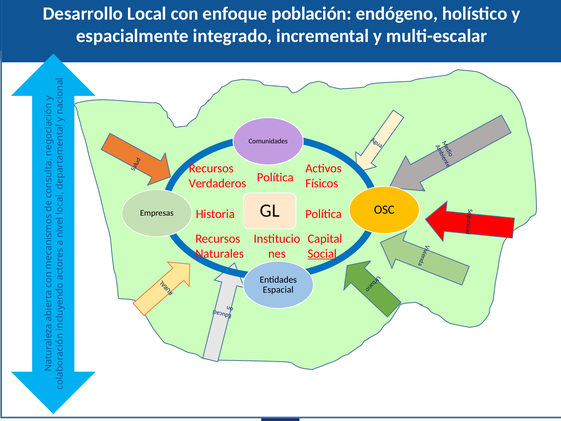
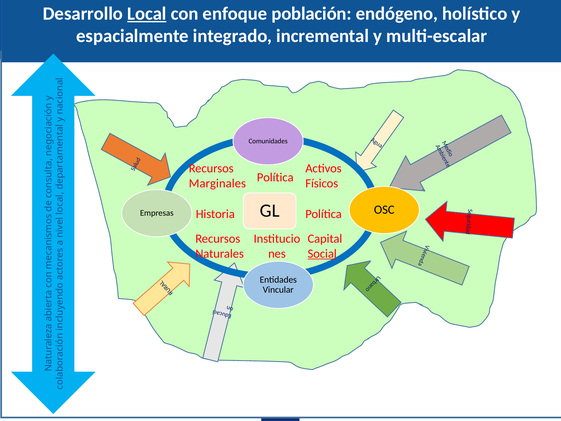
Local at (147, 14) underline: none -> present
Verdaderos: Verdaderos -> Marginales
Espacial: Espacial -> Vincular
